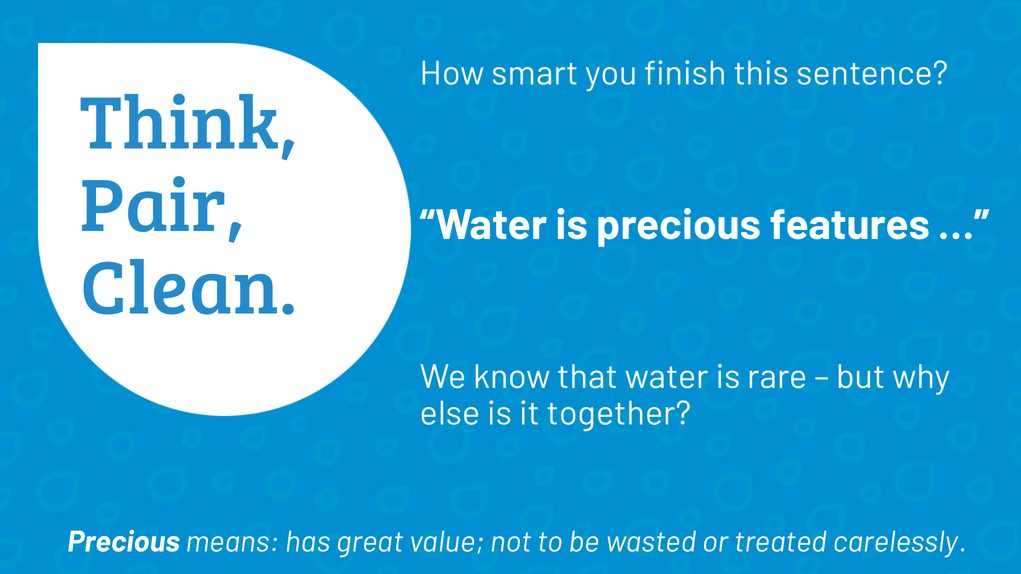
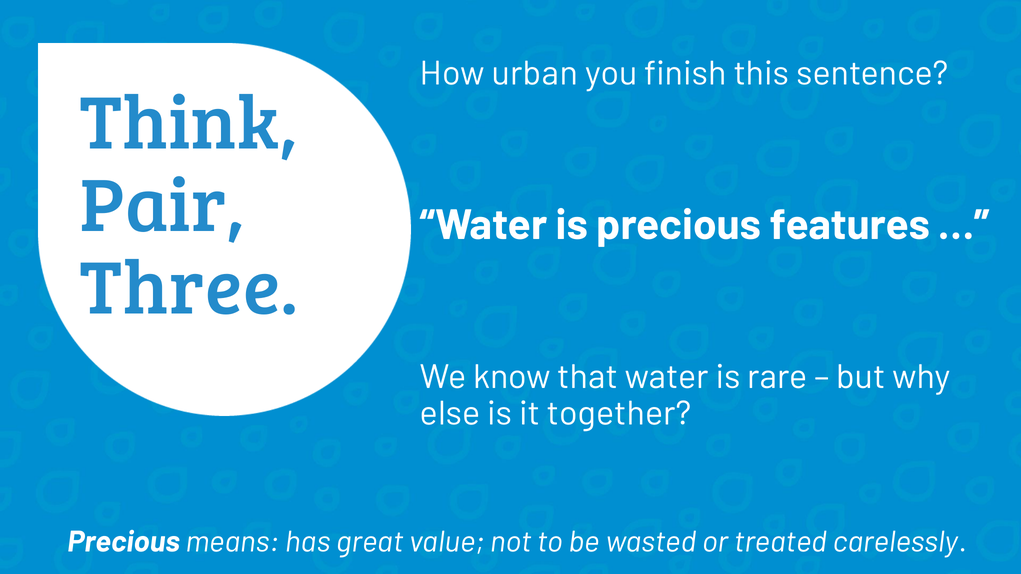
smart: smart -> urban
Clean: Clean -> Three
